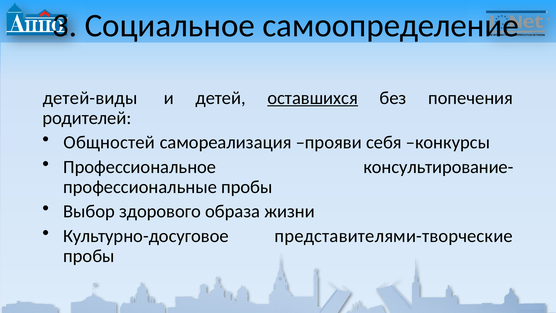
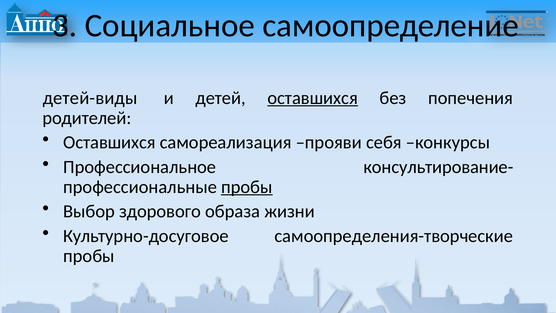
Общностей at (109, 142): Общностей -> Оставшихся
пробы at (247, 187) underline: none -> present
представителями-творческие: представителями-творческие -> самоопределения-творческие
